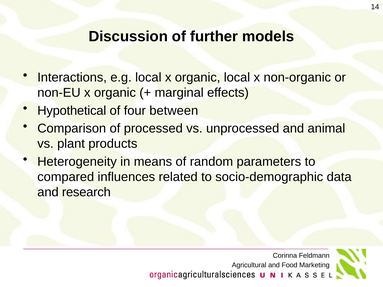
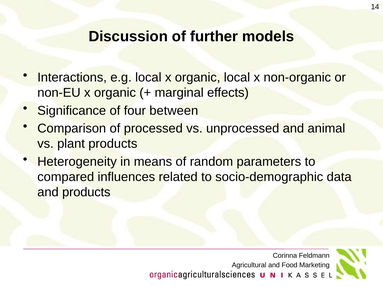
Hypothetical: Hypothetical -> Significance
and research: research -> products
